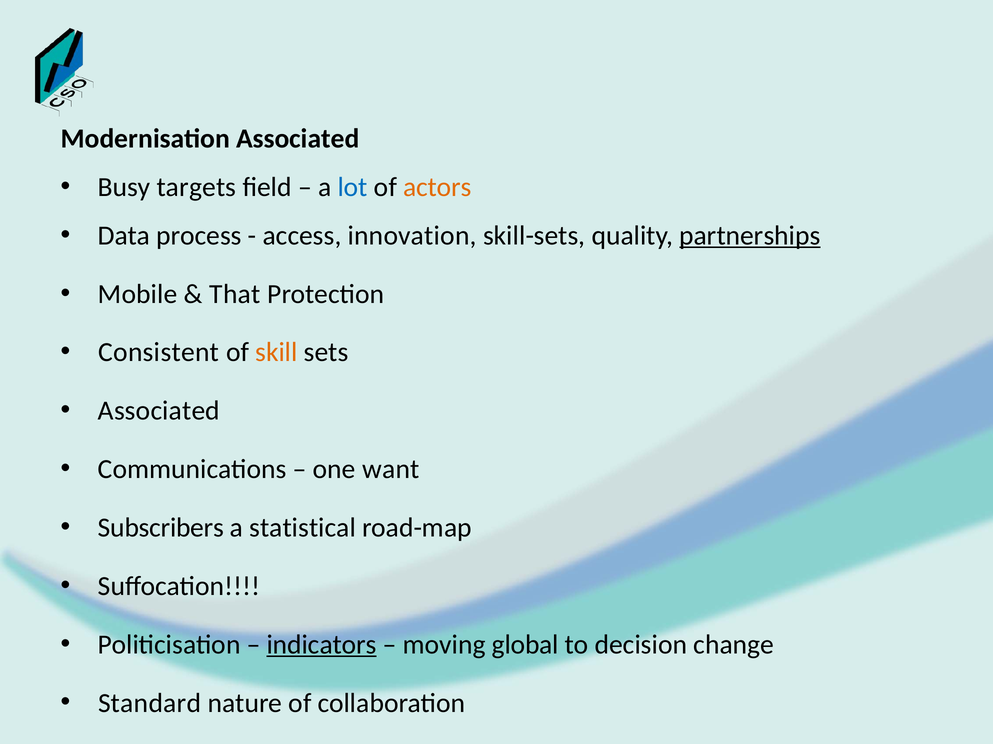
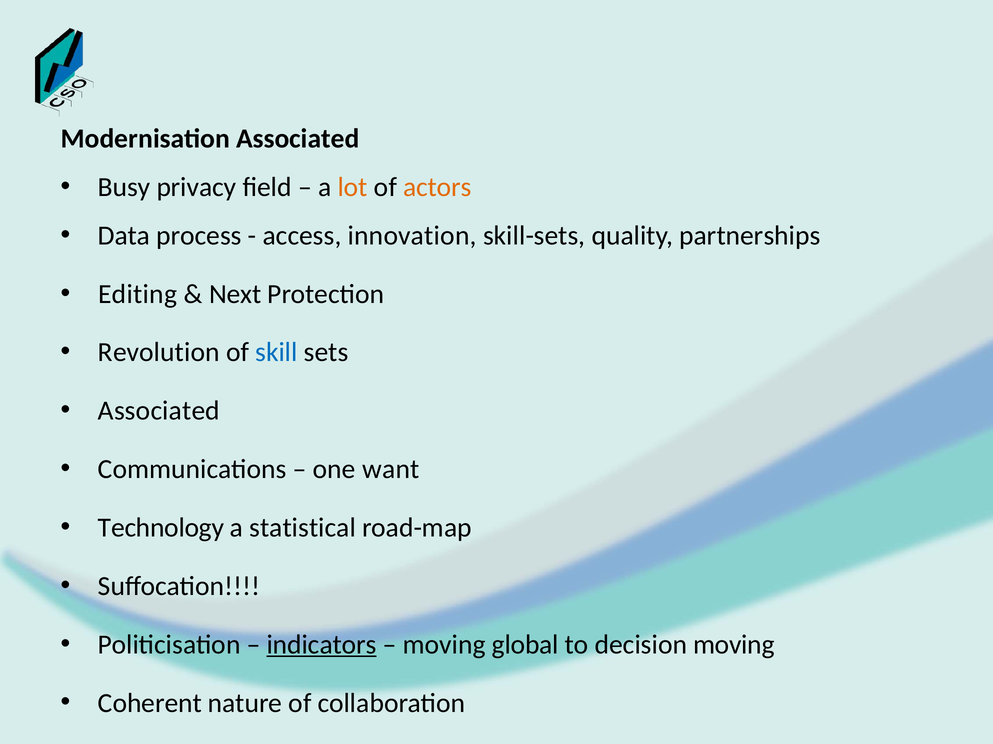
targets: targets -> privacy
lot colour: blue -> orange
partnerships underline: present -> none
Mobile: Mobile -> Editing
That: That -> Next
Consistent: Consistent -> Revolution
skill colour: orange -> blue
Subscribers: Subscribers -> Technology
decision change: change -> moving
Standard: Standard -> Coherent
